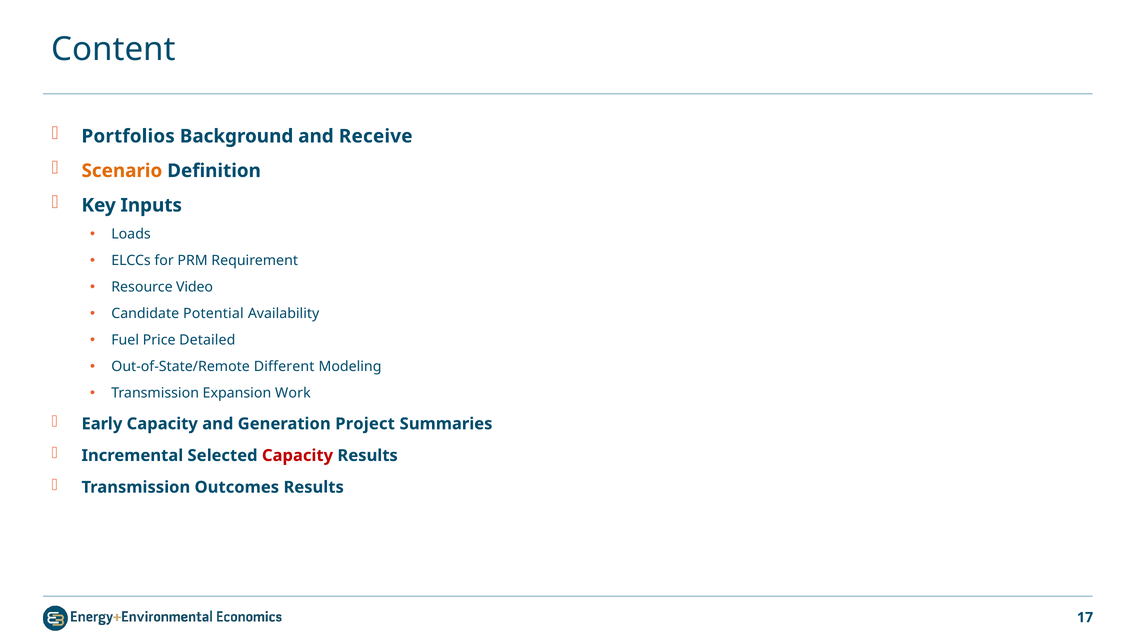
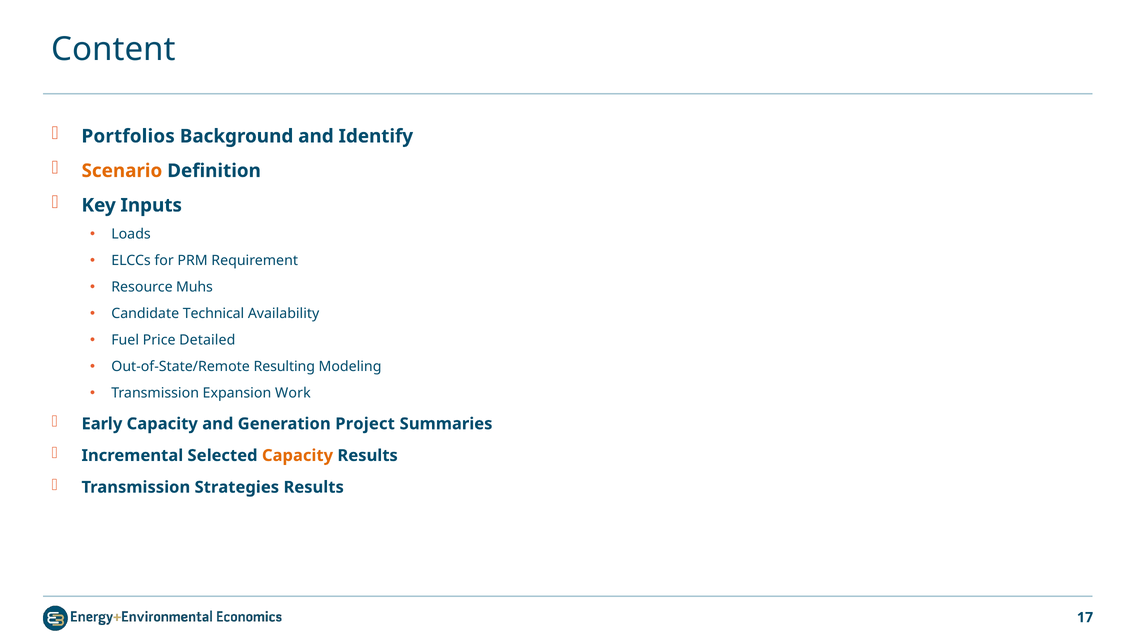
Receive: Receive -> Identify
Video: Video -> Muhs
Potential: Potential -> Technical
Different: Different -> Resulting
Capacity at (297, 456) colour: red -> orange
Outcomes: Outcomes -> Strategies
